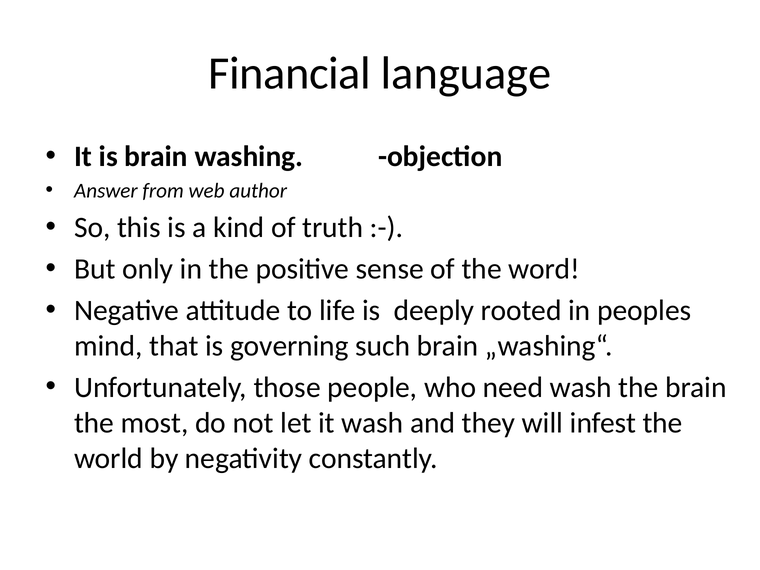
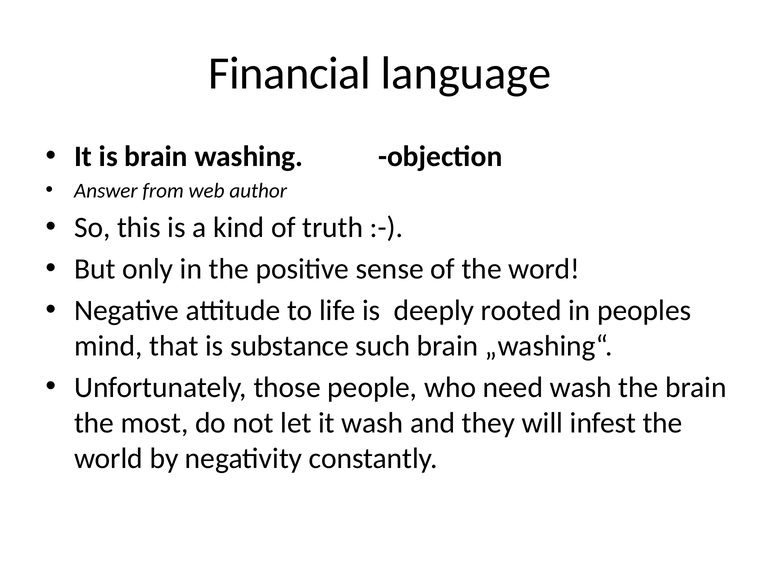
governing: governing -> substance
